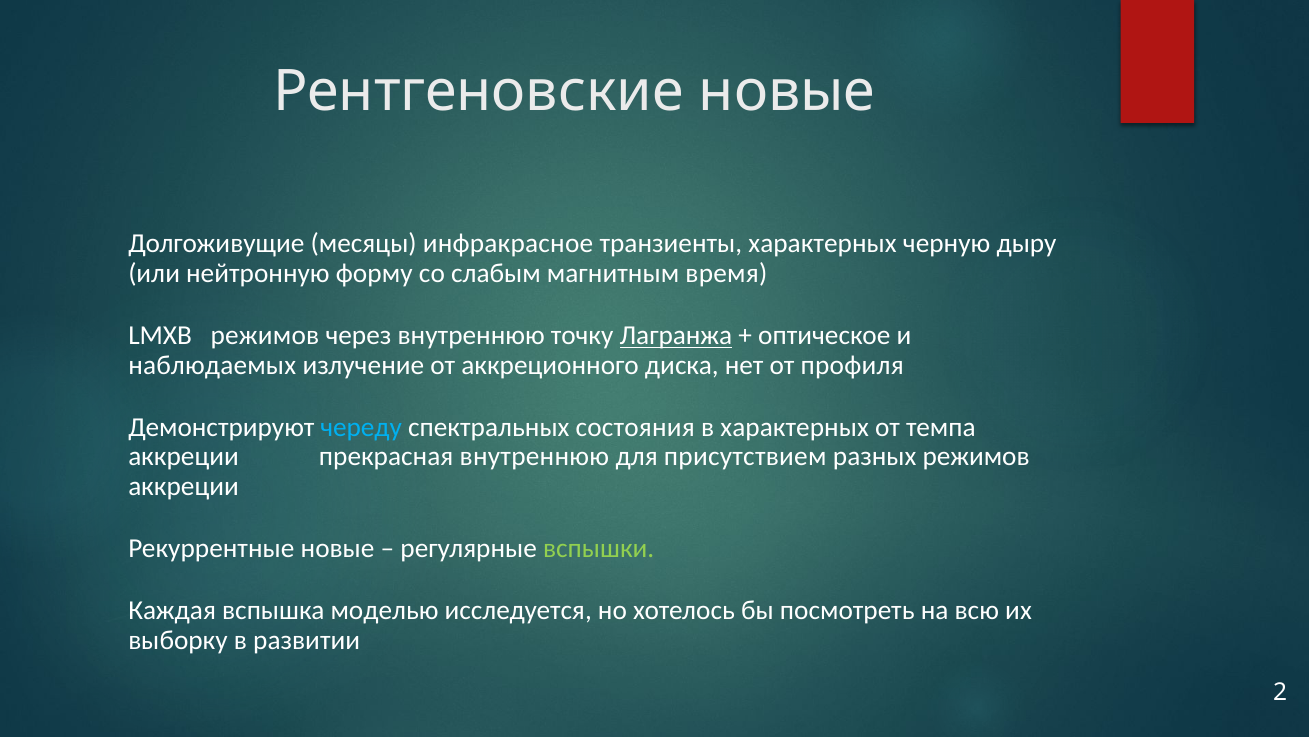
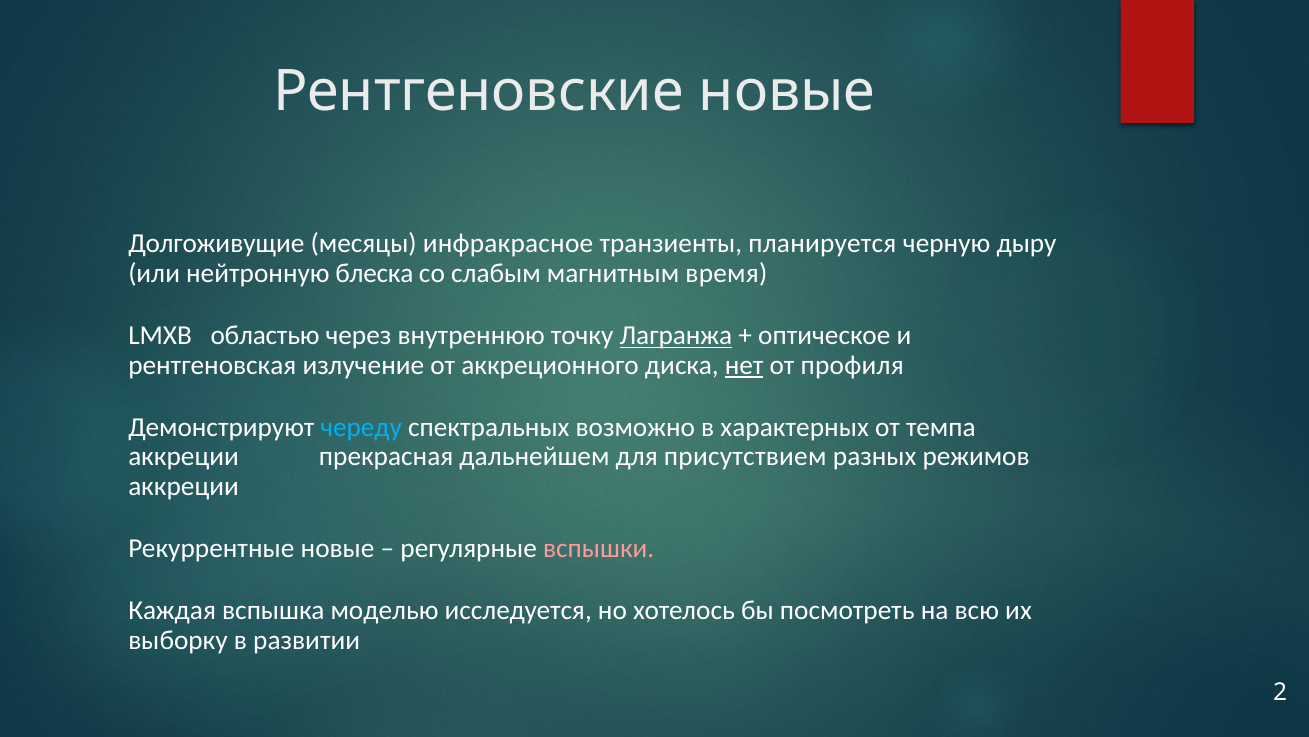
транзиенты характерных: характерных -> планируется
форму: форму -> блеска
LMXB режимов: режимов -> областью
наблюдаемых: наблюдаемых -> рентгеновская
нет underline: none -> present
состояния: состояния -> возможно
прекрасная внутреннюю: внутреннюю -> дальнейшем
вспышки colour: light green -> pink
